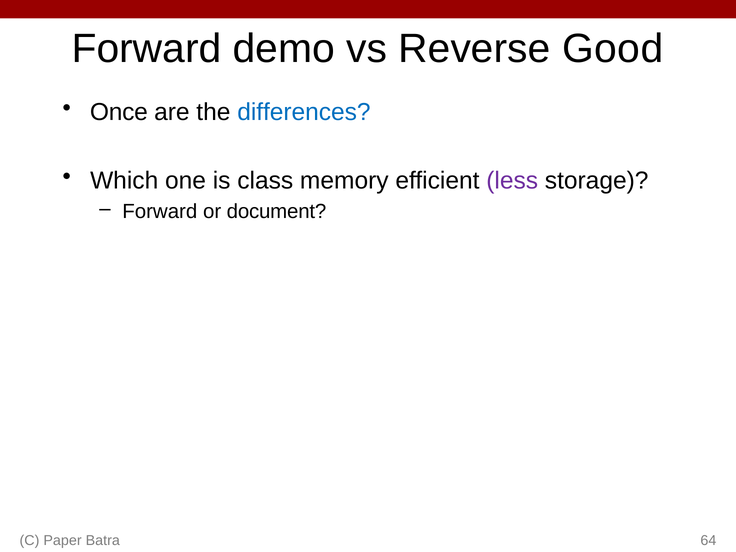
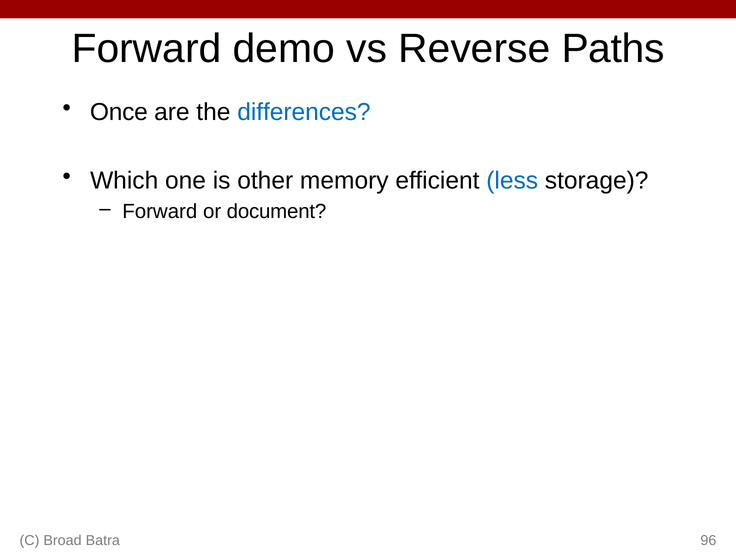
Good: Good -> Paths
class: class -> other
less colour: purple -> blue
Paper: Paper -> Broad
64: 64 -> 96
